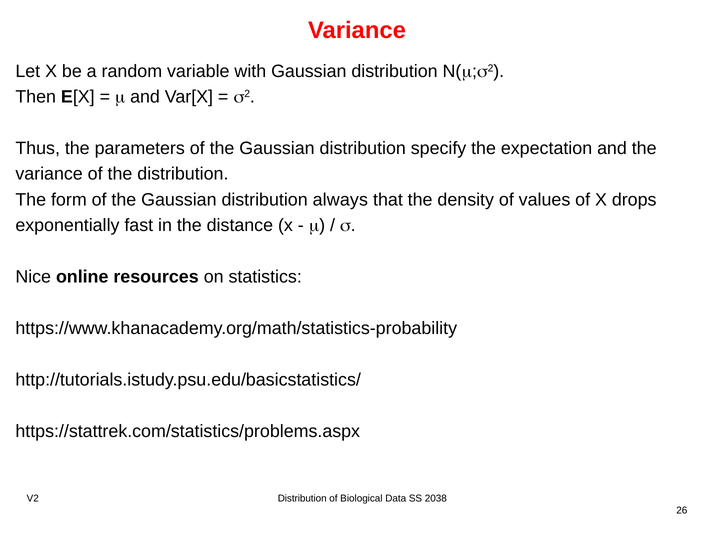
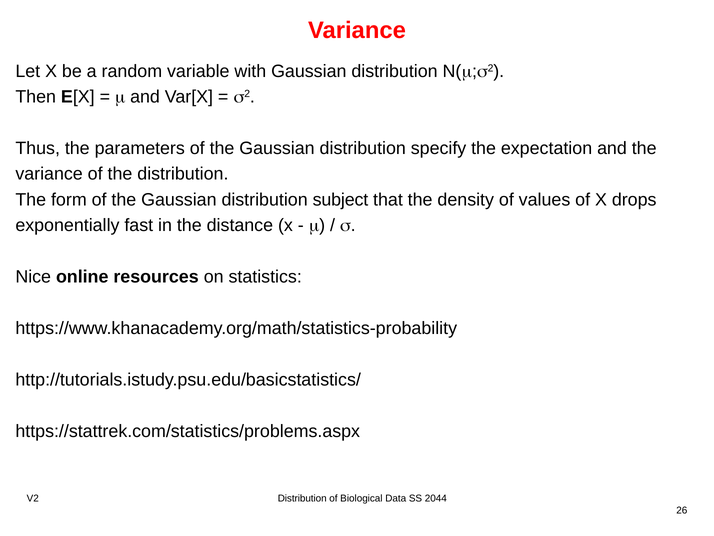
always: always -> subject
2038: 2038 -> 2044
